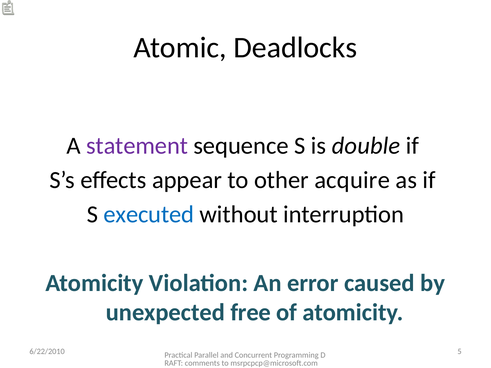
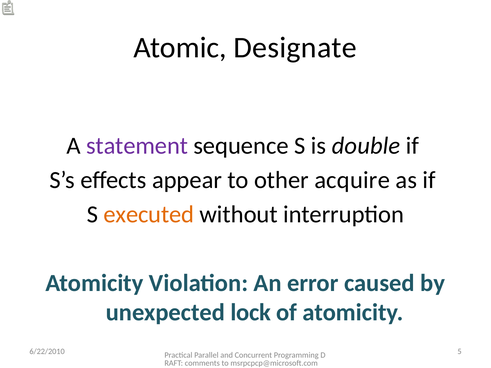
Deadlocks: Deadlocks -> Designate
executed colour: blue -> orange
free: free -> lock
